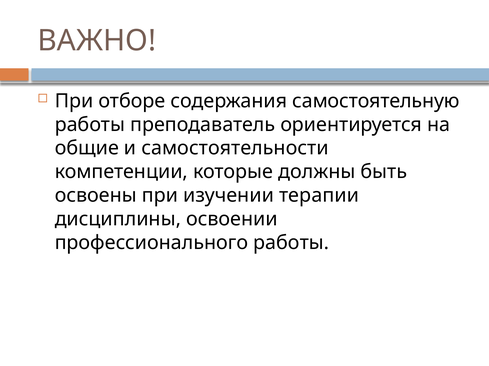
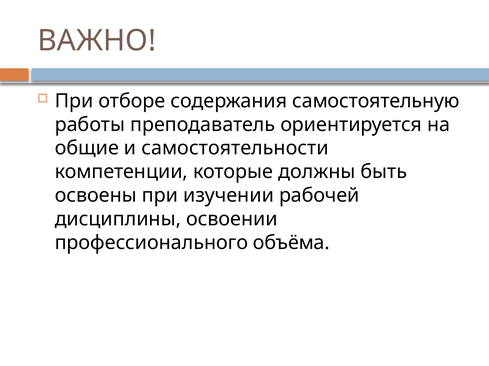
терапии: терапии -> рабочей
профессионального работы: работы -> объёма
